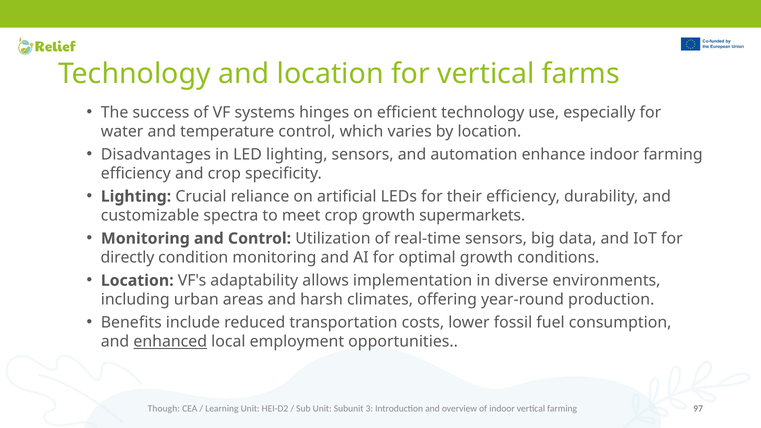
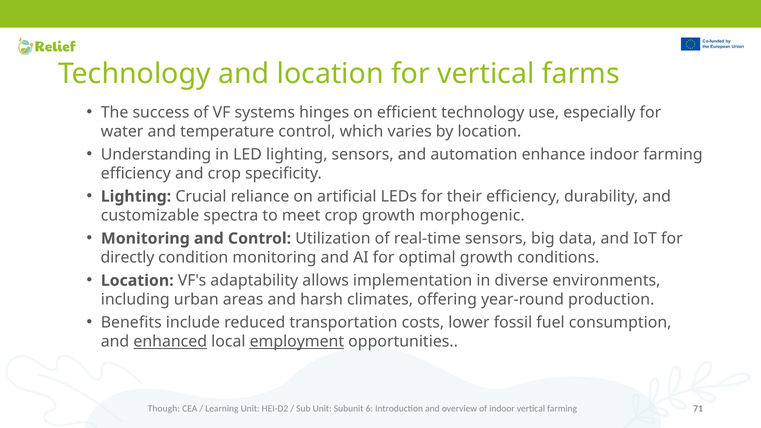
Disadvantages: Disadvantages -> Understanding
supermarkets: supermarkets -> morphogenic
employment underline: none -> present
3: 3 -> 6
97: 97 -> 71
